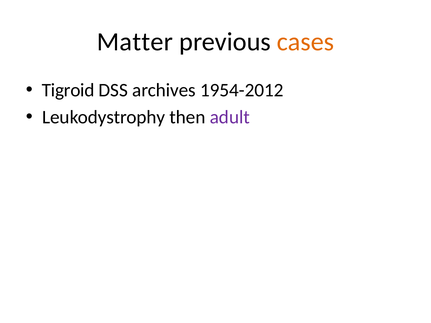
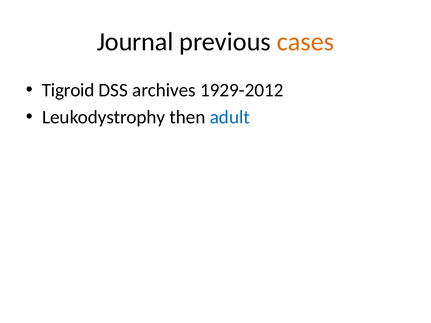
Matter: Matter -> Journal
1954-2012: 1954-2012 -> 1929-2012
adult colour: purple -> blue
